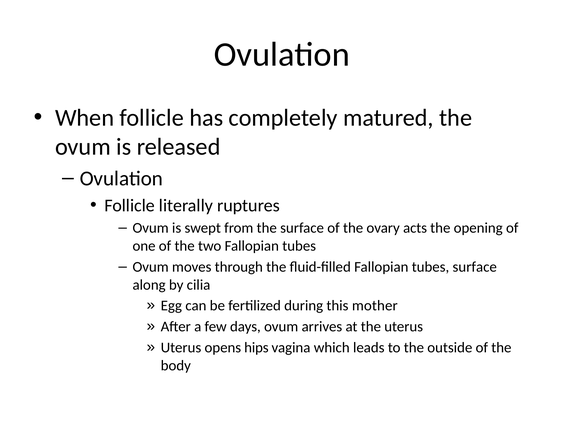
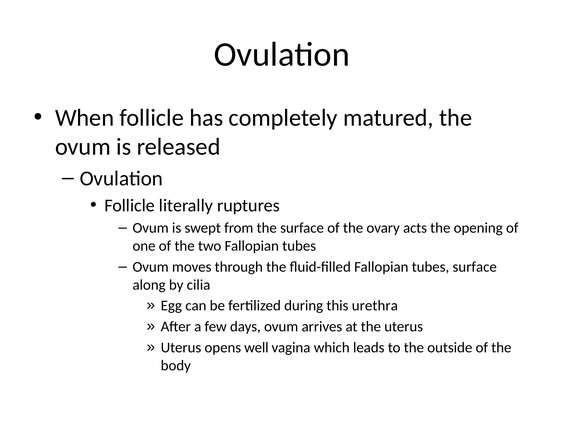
mother: mother -> urethra
hips: hips -> well
